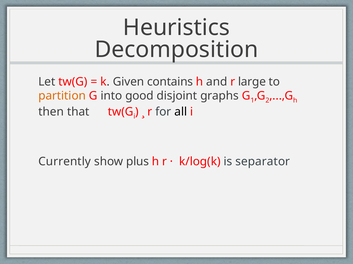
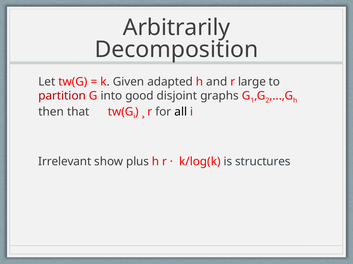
Heuristics: Heuristics -> Arbitrarily
contains: contains -> adapted
partition colour: orange -> red
Currently: Currently -> Irrelevant
separator: separator -> structures
